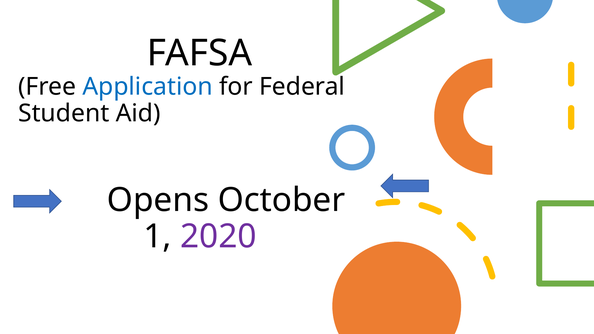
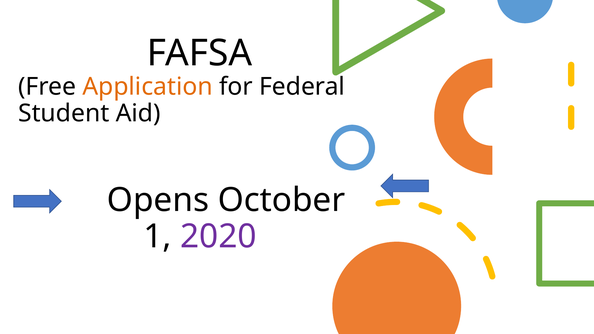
Application colour: blue -> orange
